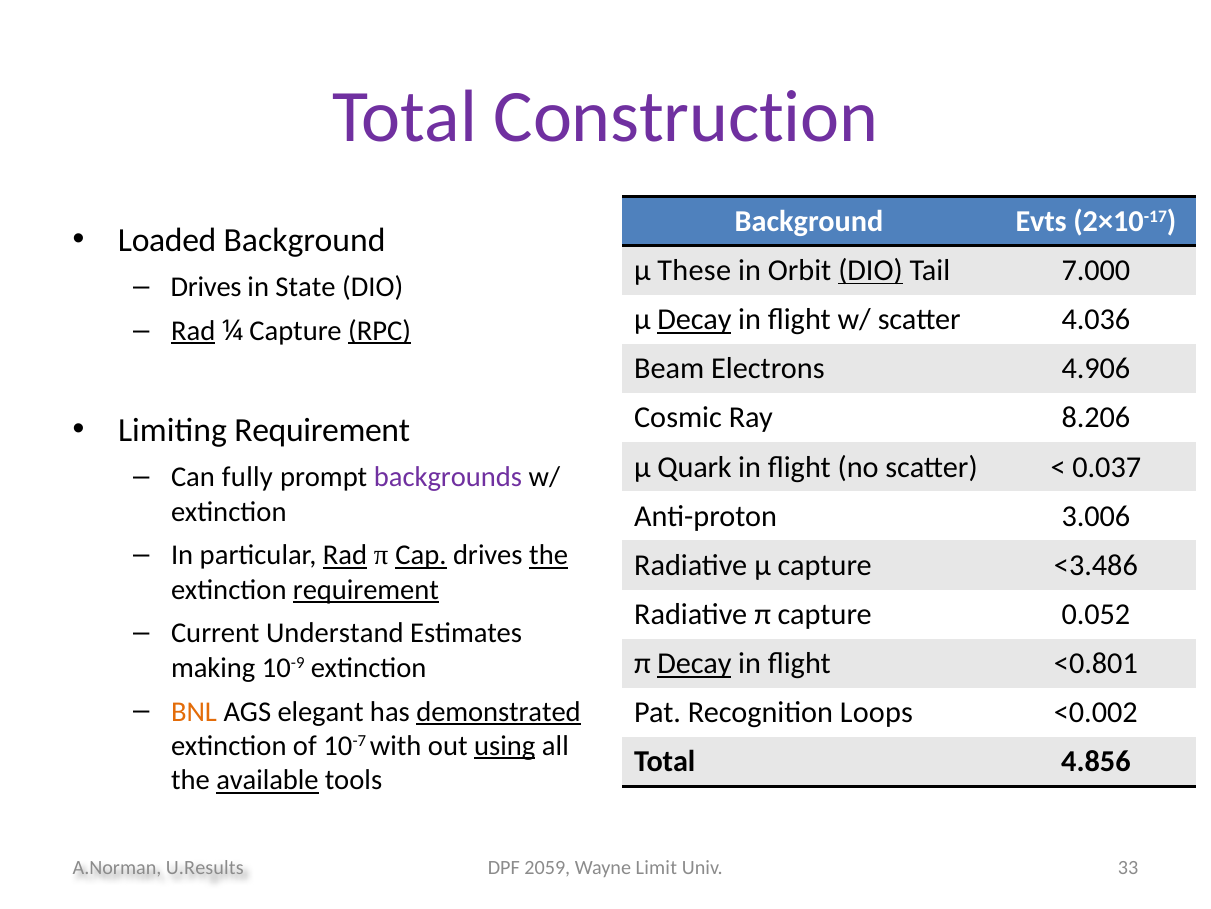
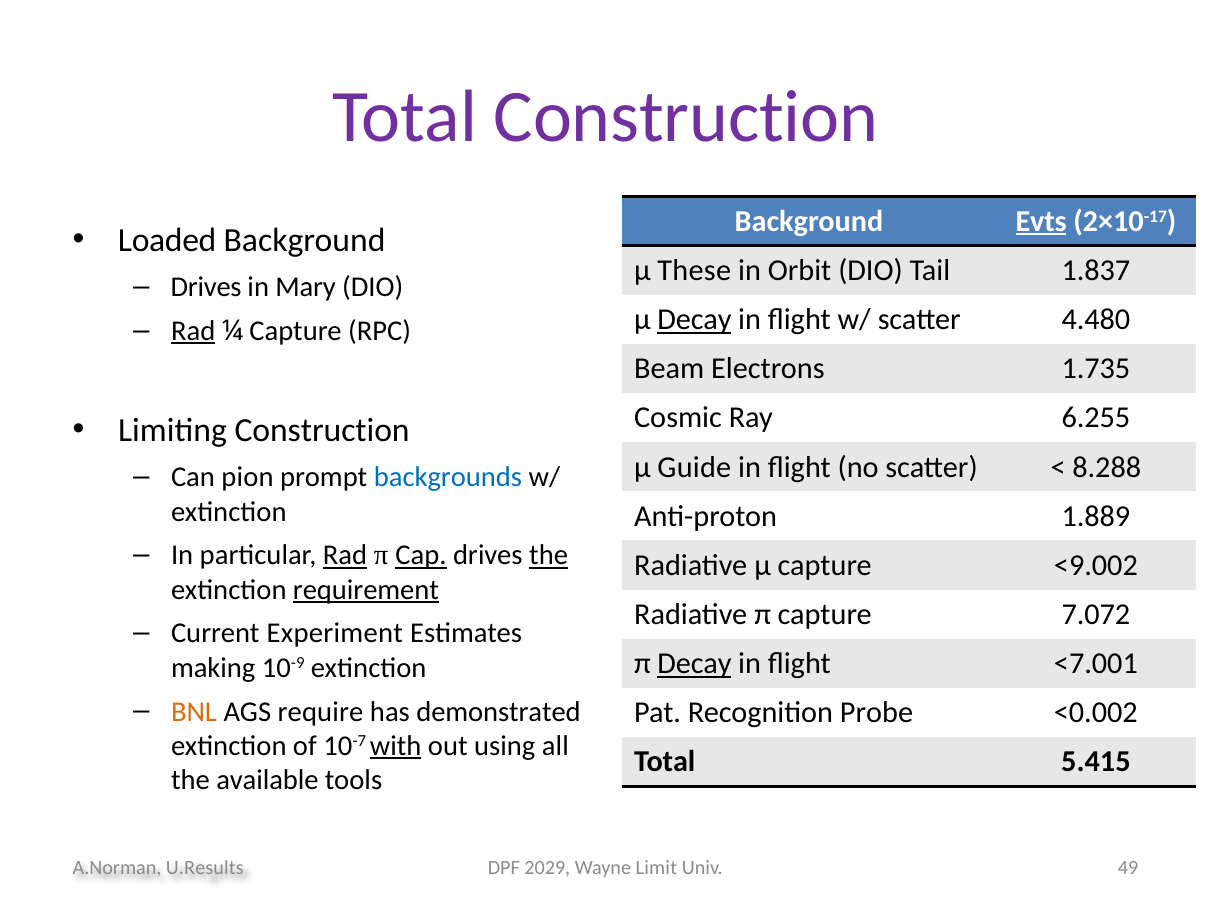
Evts underline: none -> present
DIO at (871, 270) underline: present -> none
7.000: 7.000 -> 1.837
State: State -> Mary
4.036: 4.036 -> 4.480
RPC underline: present -> none
4.906: 4.906 -> 1.735
8.206: 8.206 -> 6.255
Limiting Requirement: Requirement -> Construction
Quark: Quark -> Guide
0.037: 0.037 -> 8.288
fully: fully -> pion
backgrounds colour: purple -> blue
3.006: 3.006 -> 1.889
<3.486: <3.486 -> <9.002
0.052: 0.052 -> 7.072
Understand: Understand -> Experiment
<0.801: <0.801 -> <7.001
elegant: elegant -> require
demonstrated underline: present -> none
Loops: Loops -> Probe
with underline: none -> present
using underline: present -> none
4.856: 4.856 -> 5.415
available underline: present -> none
2059: 2059 -> 2029
33: 33 -> 49
